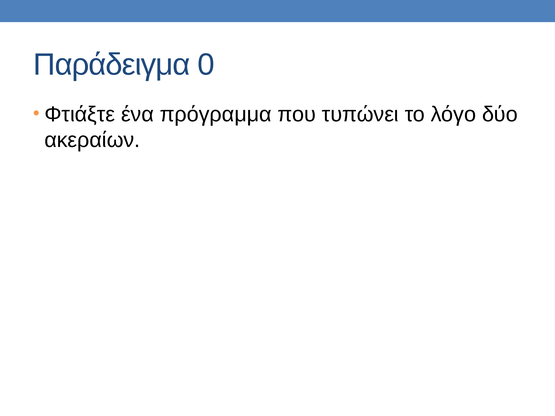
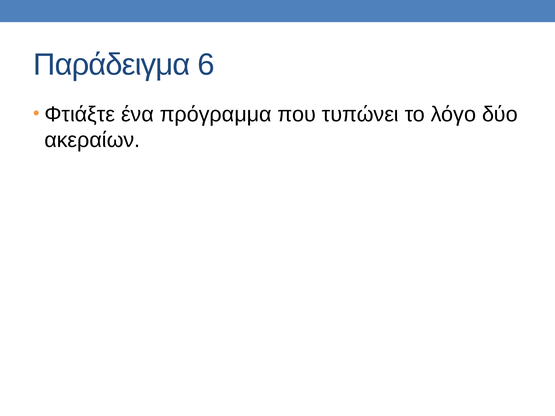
0: 0 -> 6
